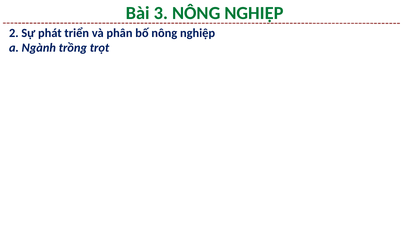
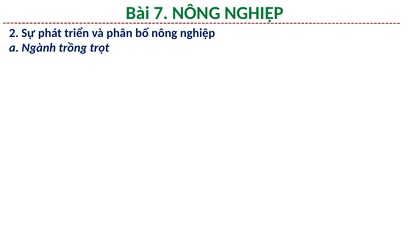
3: 3 -> 7
